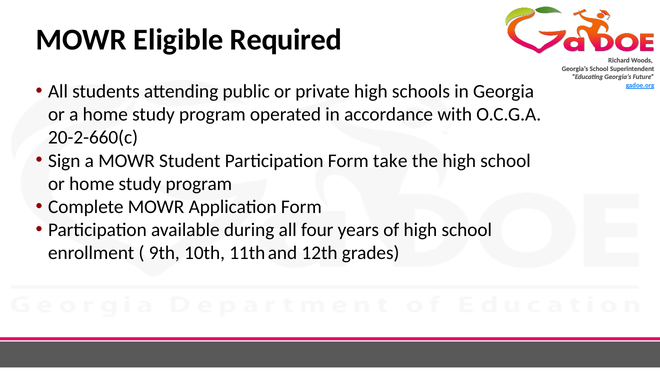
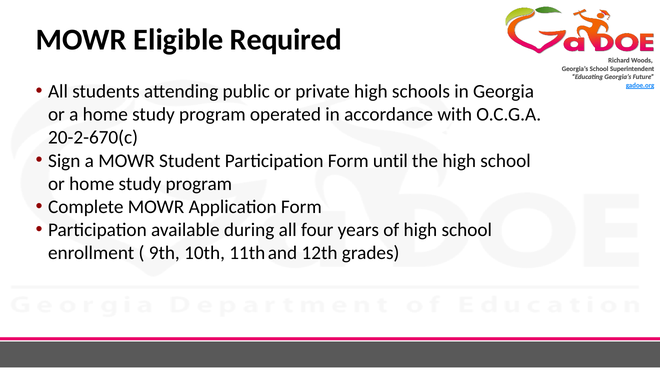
20-2-660(c: 20-2-660(c -> 20-2-670(c
take: take -> until
